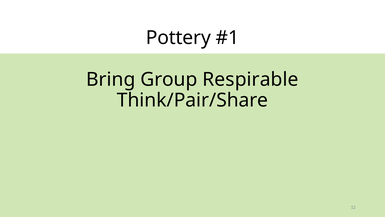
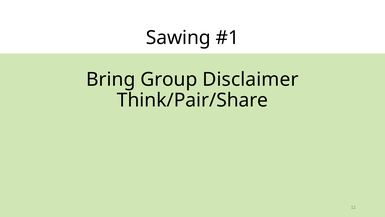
Pottery: Pottery -> Sawing
Respirable: Respirable -> Disclaimer
